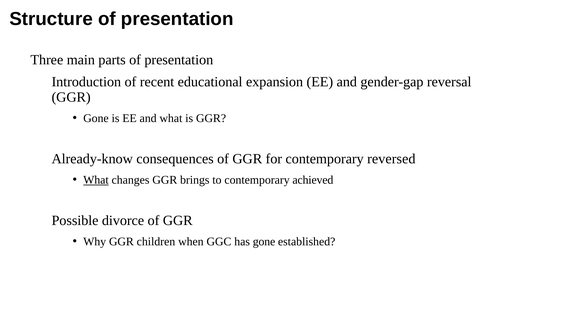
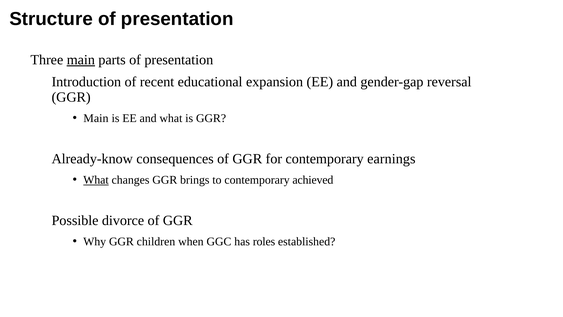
main at (81, 60) underline: none -> present
Gone at (96, 118): Gone -> Main
reversed: reversed -> earnings
has gone: gone -> roles
